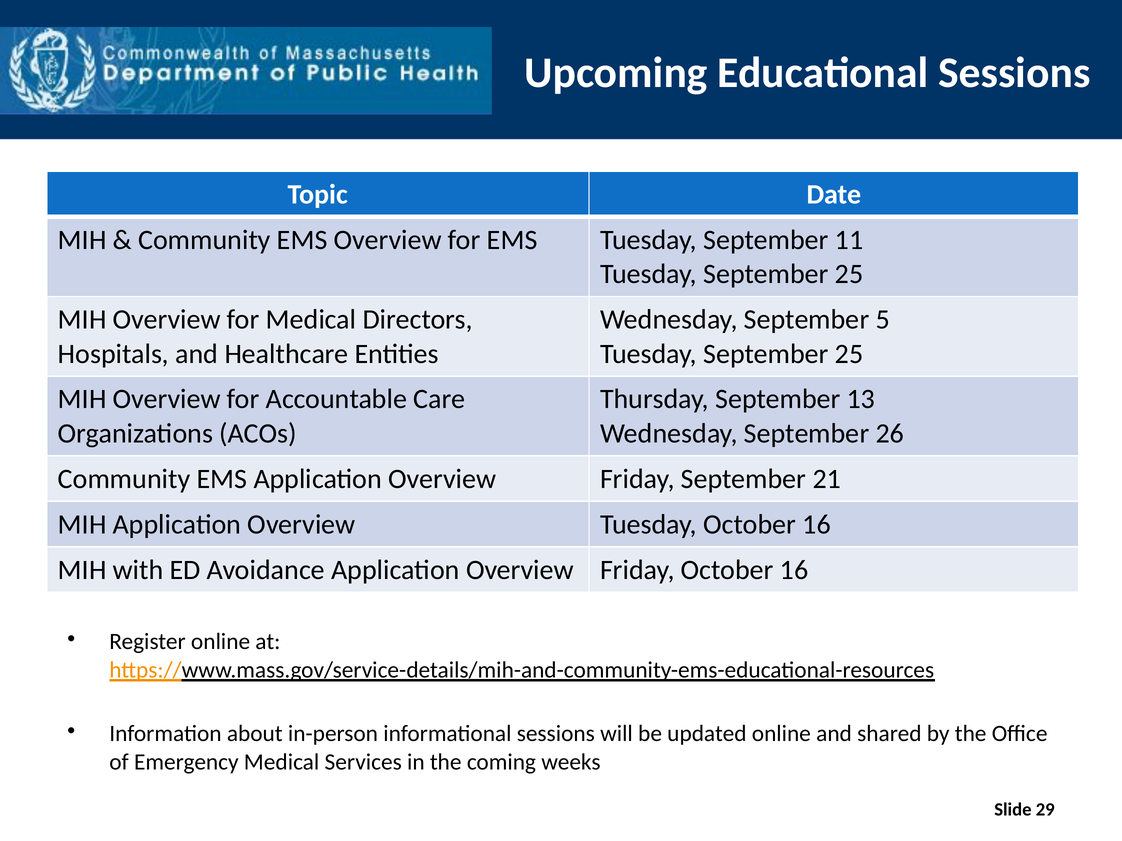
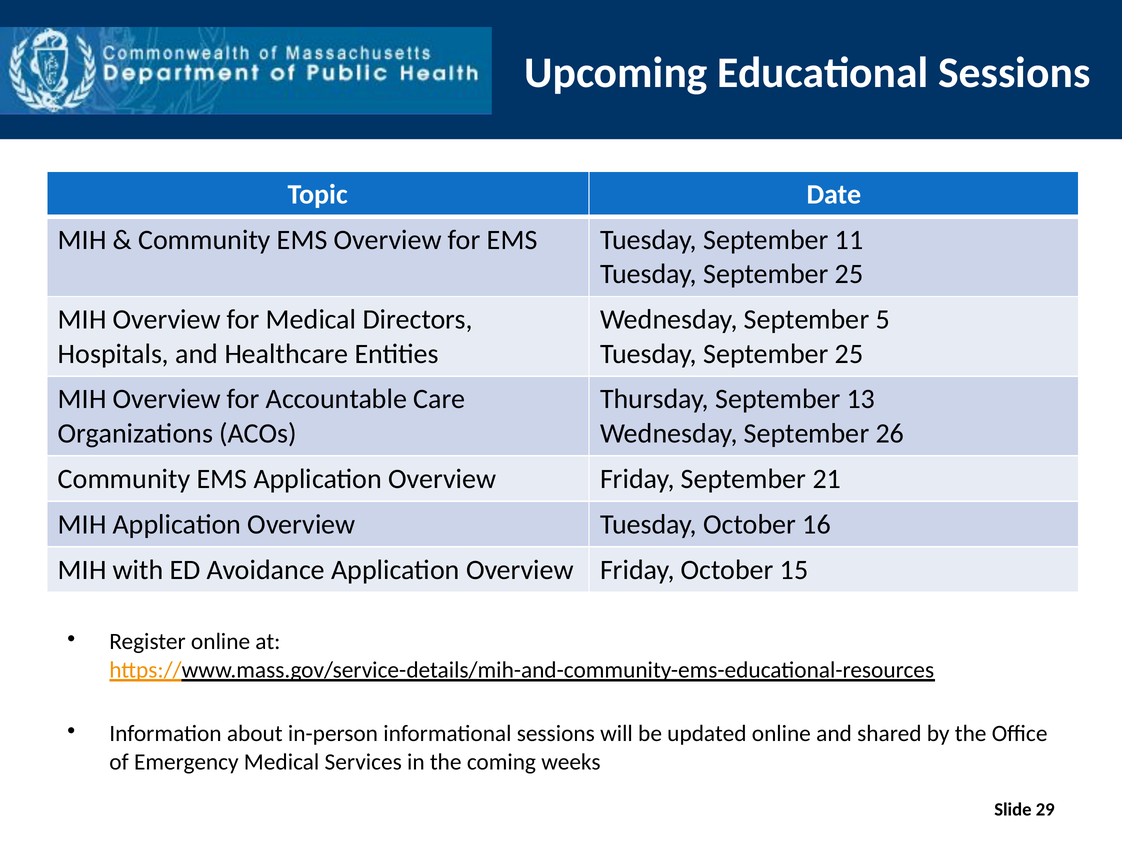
Friday October 16: 16 -> 15
